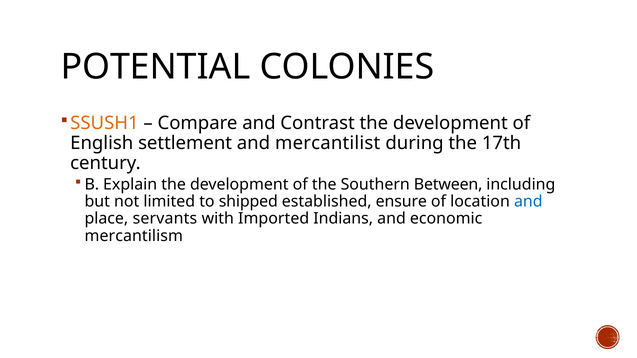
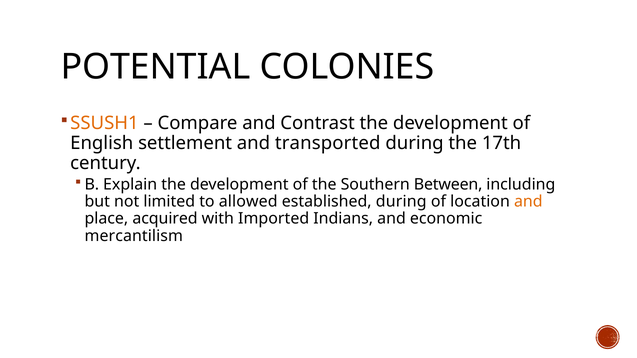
mercantilist: mercantilist -> transported
shipped: shipped -> allowed
established ensure: ensure -> during
and at (528, 202) colour: blue -> orange
servants: servants -> acquired
